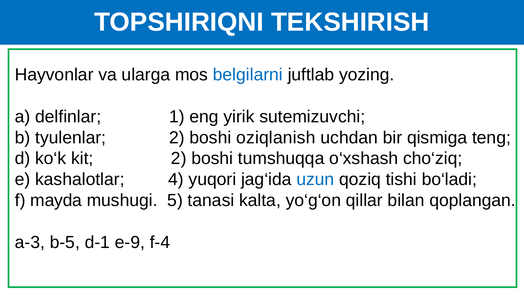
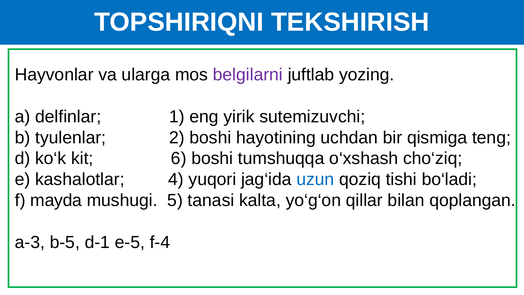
belgilarni colour: blue -> purple
oziqlanish: oziqlanish -> hayotining
kit 2: 2 -> 6
e-9: e-9 -> e-5
